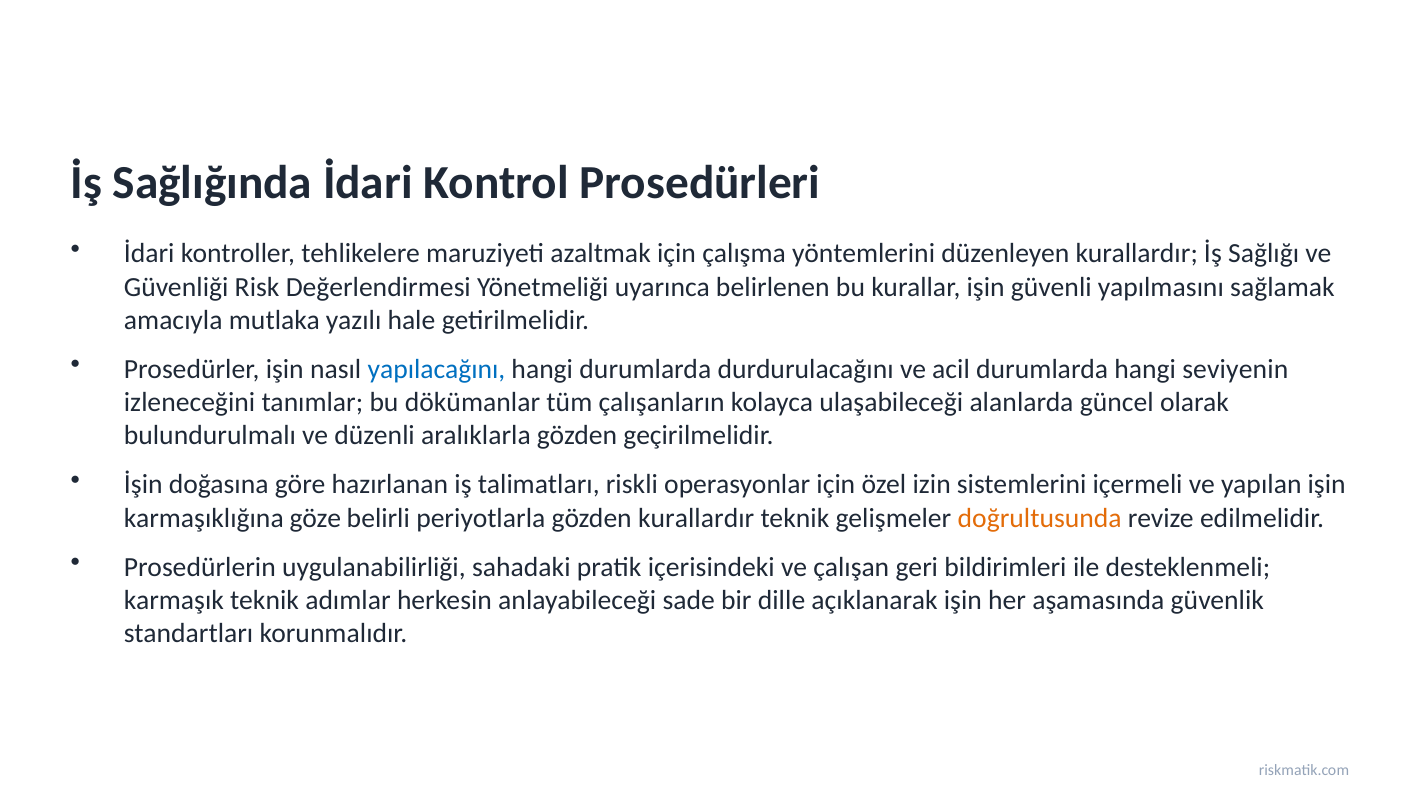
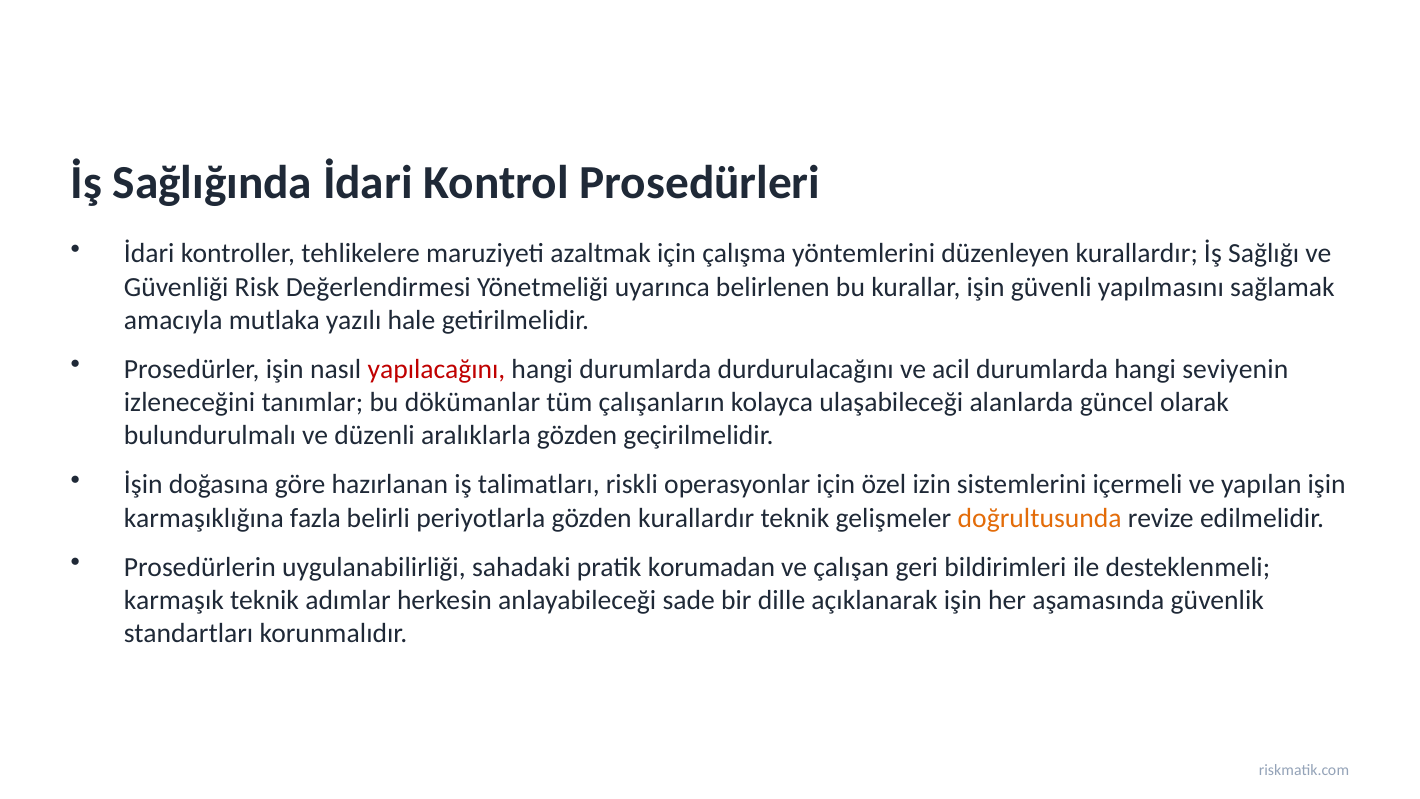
yapılacağını colour: blue -> red
göze: göze -> fazla
içerisindeki: içerisindeki -> korumadan
